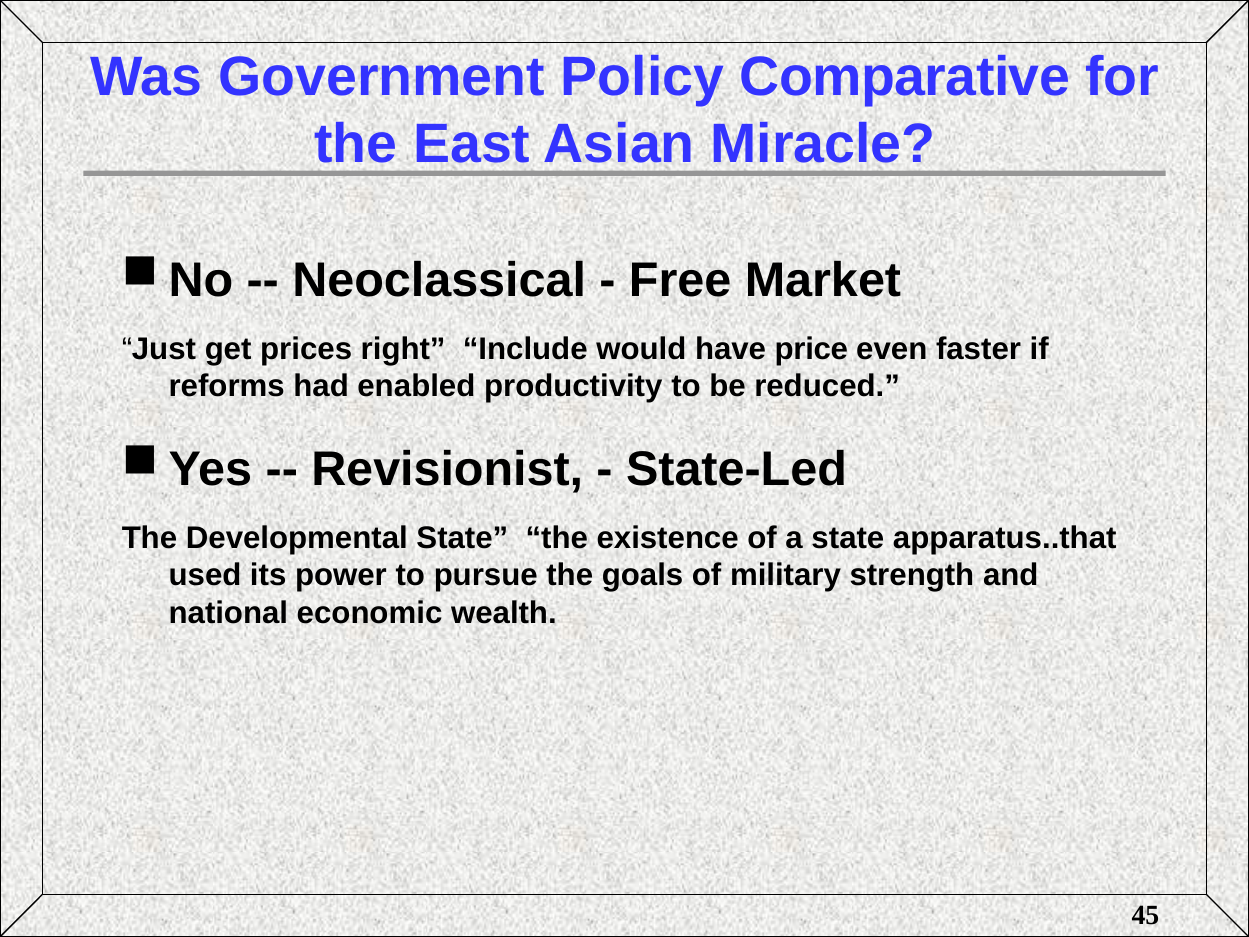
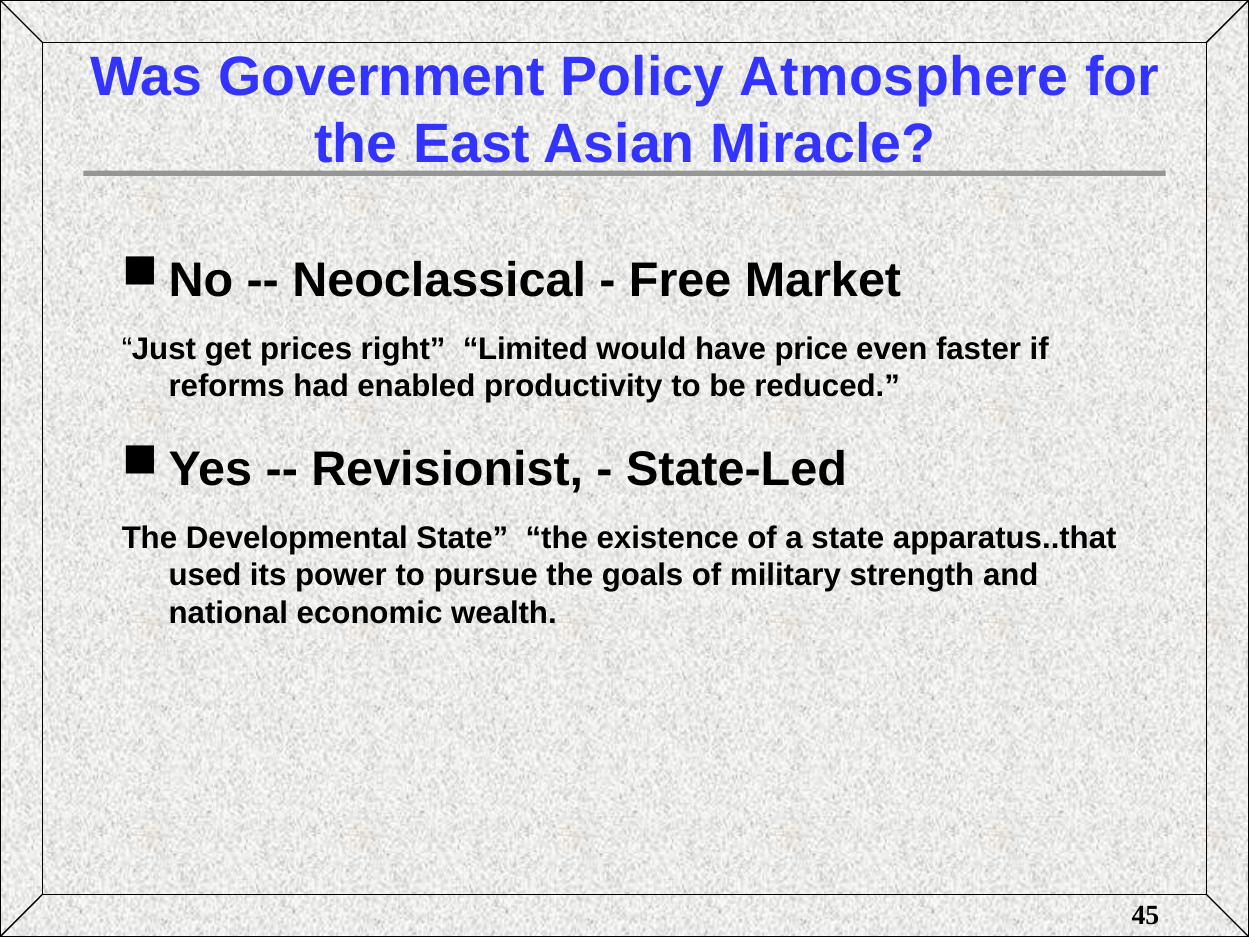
Comparative: Comparative -> Atmosphere
Include: Include -> Limited
